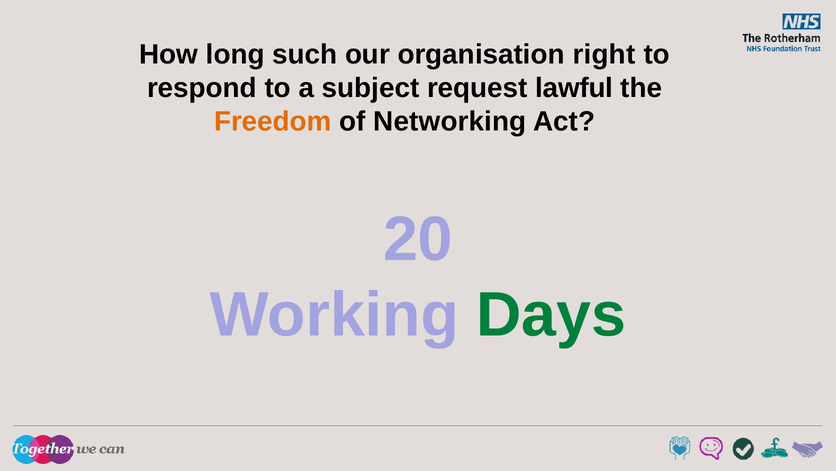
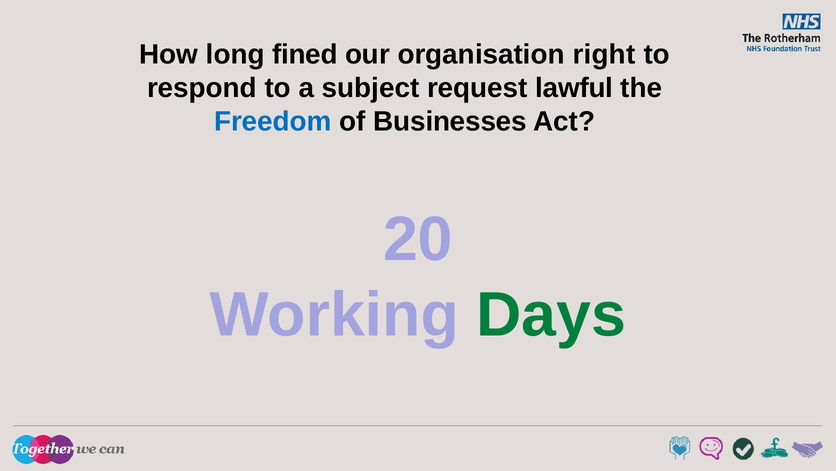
such: such -> fined
Freedom colour: orange -> blue
Networking: Networking -> Businesses
